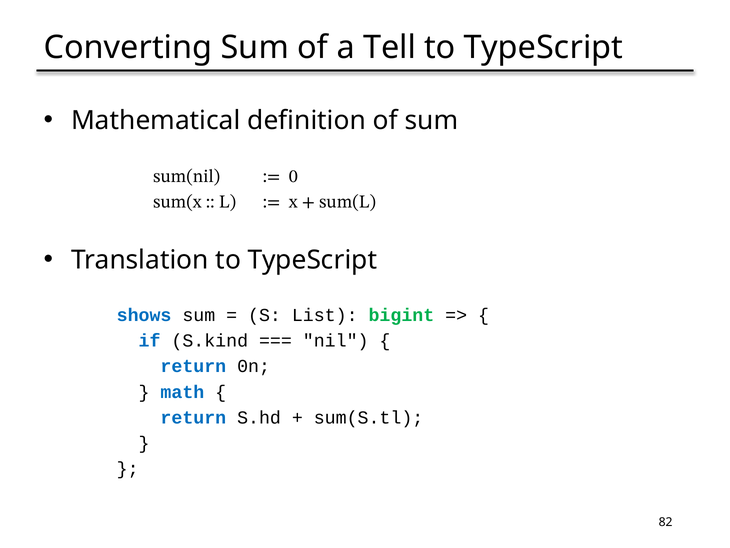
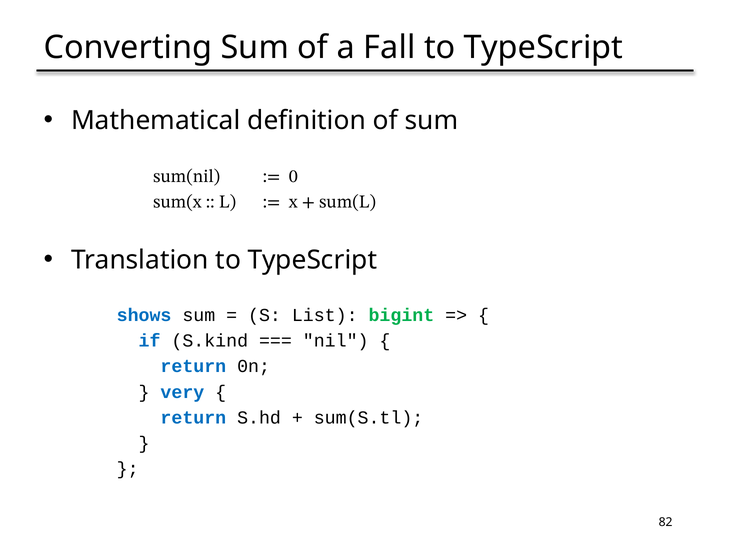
Tell: Tell -> Fall
math: math -> very
